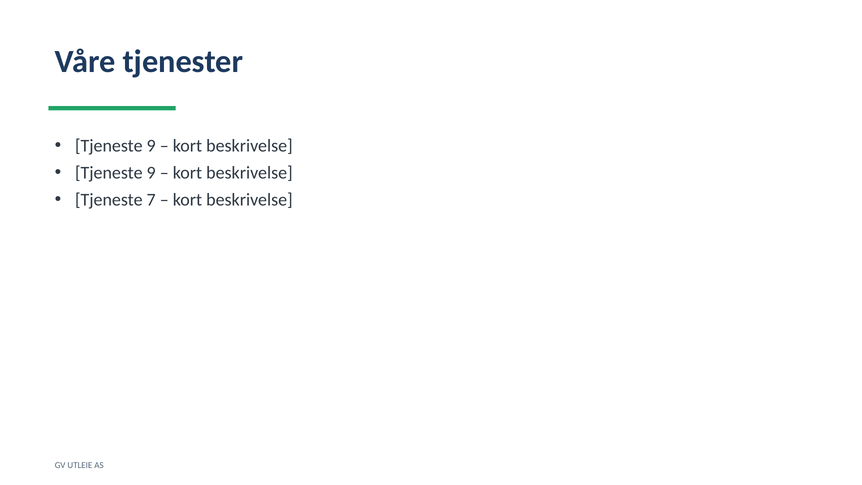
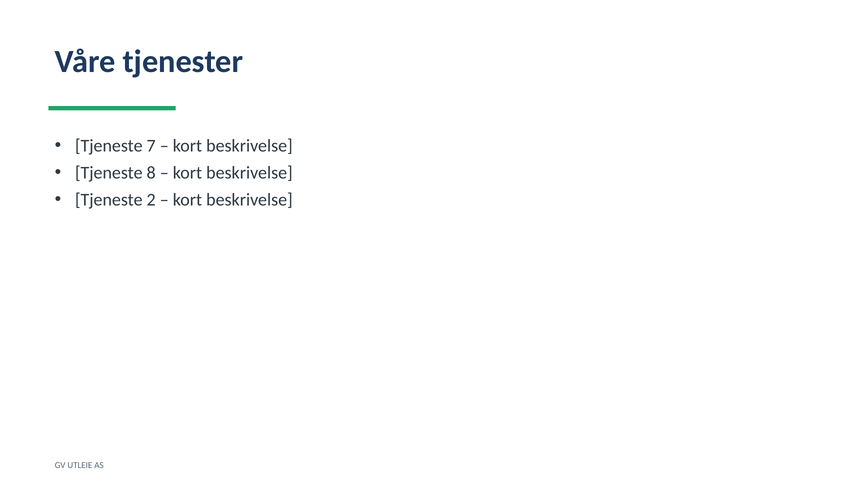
9 at (151, 146): 9 -> 7
9 at (151, 173): 9 -> 8
7: 7 -> 2
